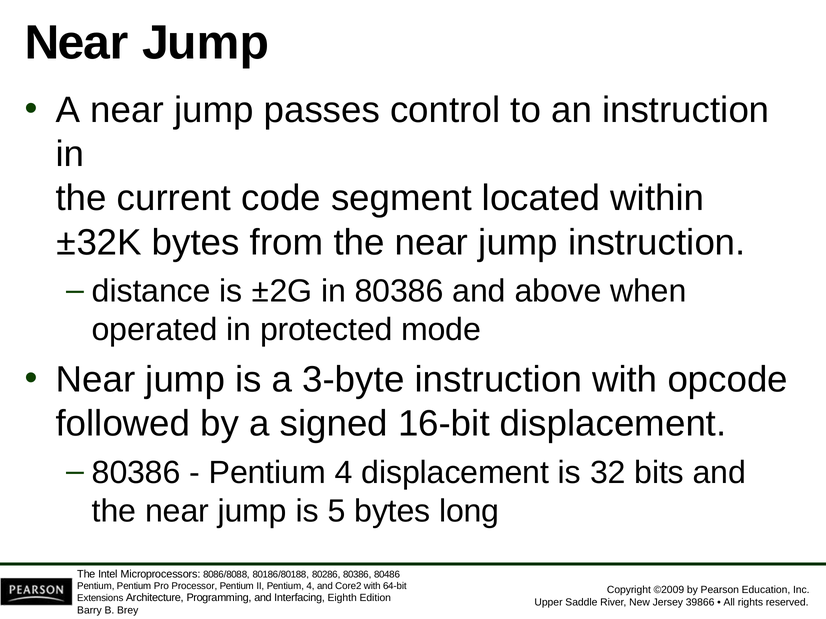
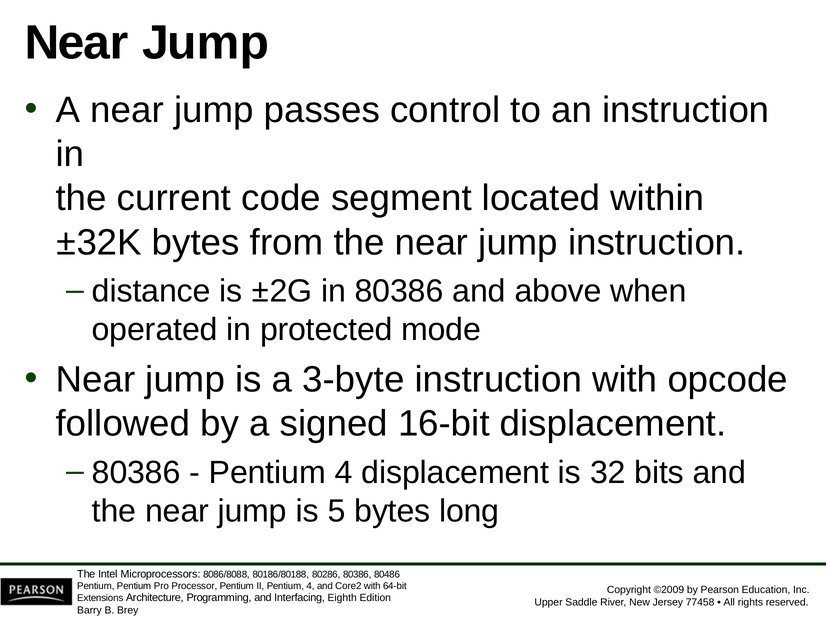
39866: 39866 -> 77458
